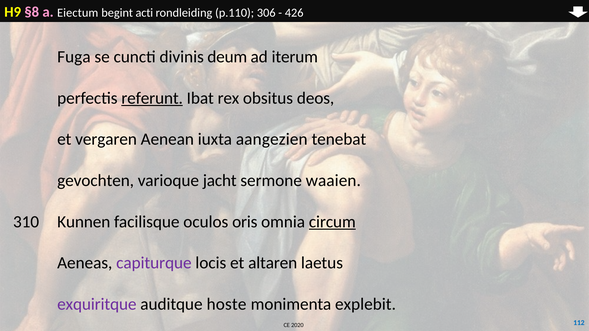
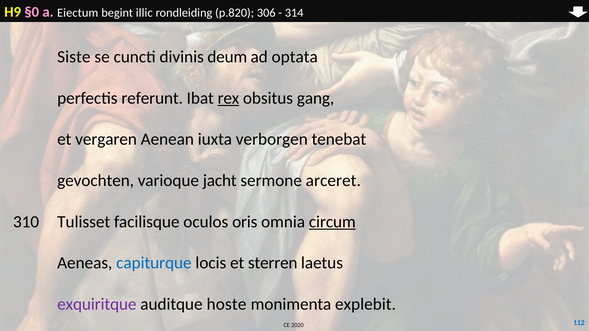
§8: §8 -> §0
acti: acti -> illic
p.110: p.110 -> p.820
426: 426 -> 314
Fuga: Fuga -> Siste
iterum: iterum -> optata
referunt underline: present -> none
rex underline: none -> present
deos: deos -> gang
aangezien: aangezien -> verborgen
waaien: waaien -> arceret
Kunnen: Kunnen -> Tulisset
capiturque colour: purple -> blue
altaren: altaren -> sterren
